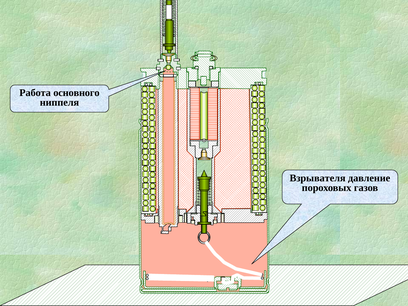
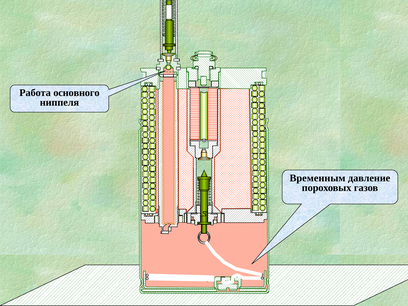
Взрывателя: Взрывателя -> Временным
